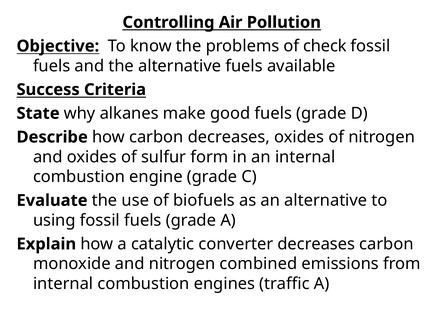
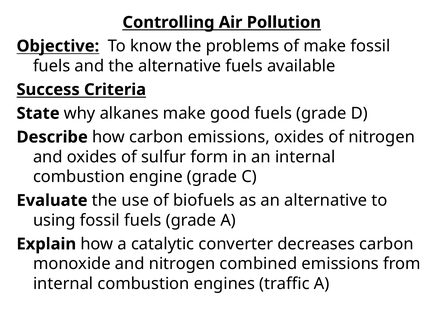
of check: check -> make
carbon decreases: decreases -> emissions
